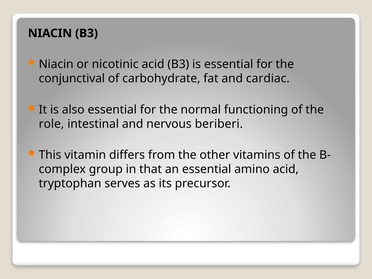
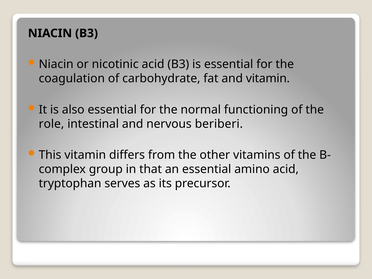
conjunctival: conjunctival -> coagulation
and cardiac: cardiac -> vitamin
